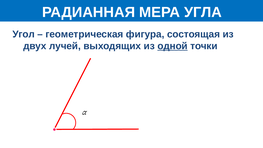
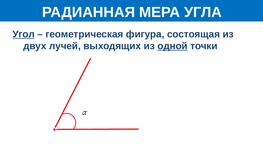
Угол underline: none -> present
